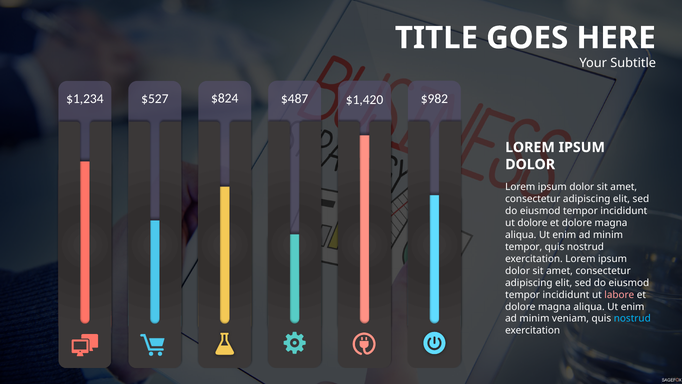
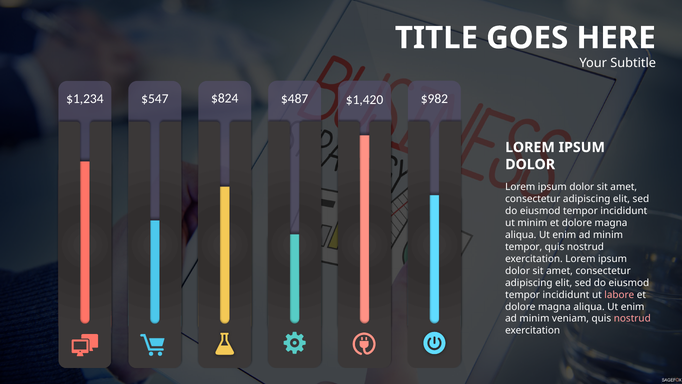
$527: $527 -> $547
ut dolore: dolore -> minim
nostrud at (632, 318) colour: light blue -> pink
